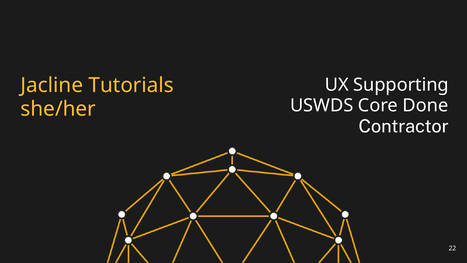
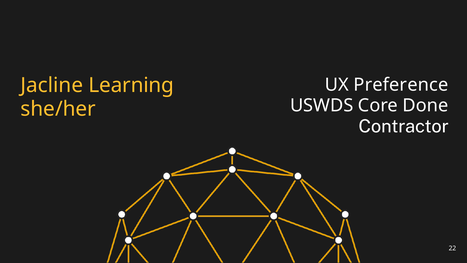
Tutorials: Tutorials -> Learning
Supporting: Supporting -> Preference
